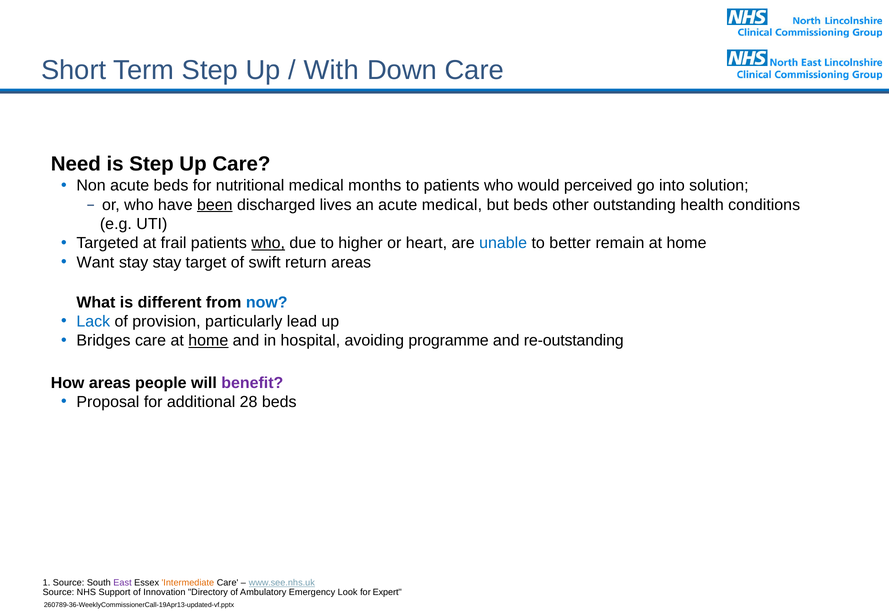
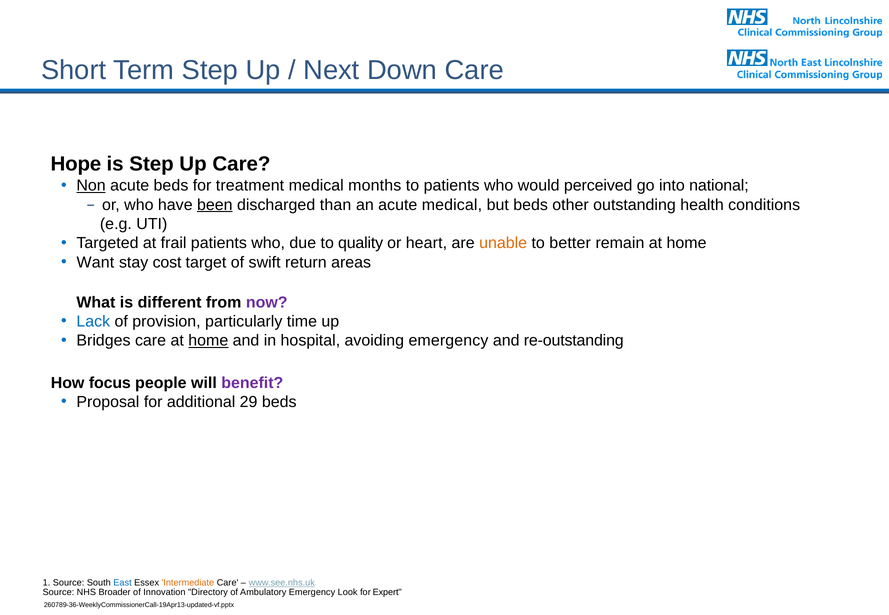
With: With -> Next
Need: Need -> Hope
Non underline: none -> present
nutritional: nutritional -> treatment
solution: solution -> national
lives: lives -> than
who at (268, 243) underline: present -> none
higher: higher -> quality
unable colour: blue -> orange
stay stay: stay -> cost
now colour: blue -> purple
lead: lead -> time
avoiding programme: programme -> emergency
How areas: areas -> focus
28: 28 -> 29
East colour: purple -> blue
Support: Support -> Broader
